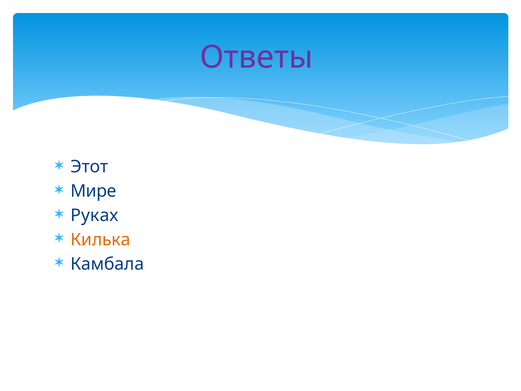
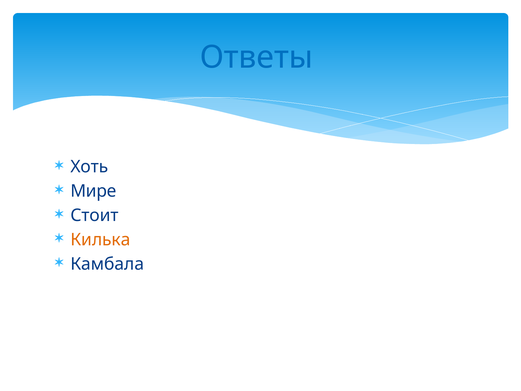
Ответы colour: purple -> blue
Этот: Этот -> Хоть
Руках: Руках -> Стоит
